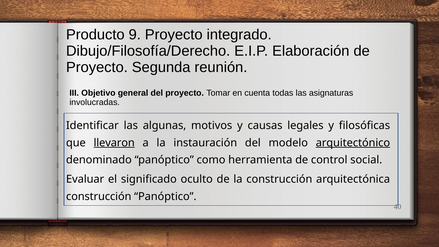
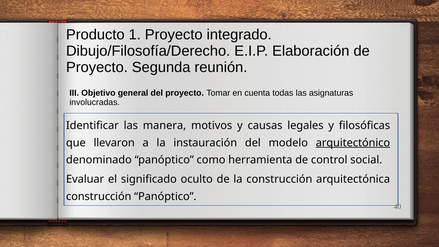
9: 9 -> 1
algunas: algunas -> manera
llevaron underline: present -> none
